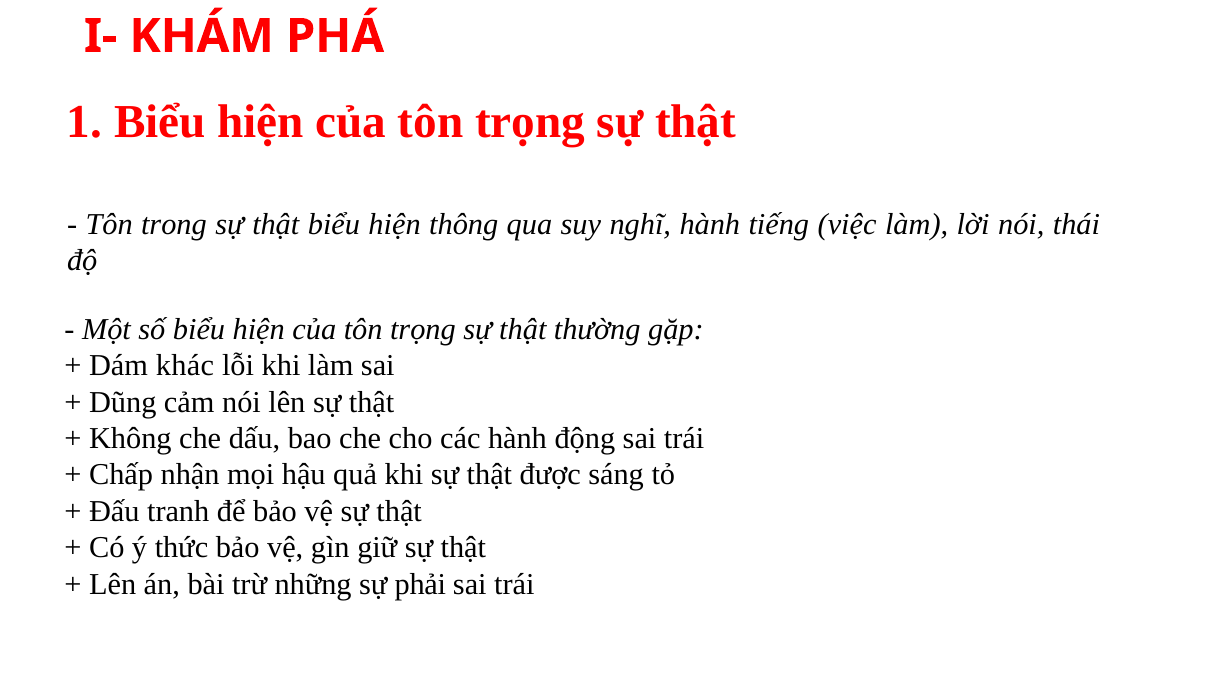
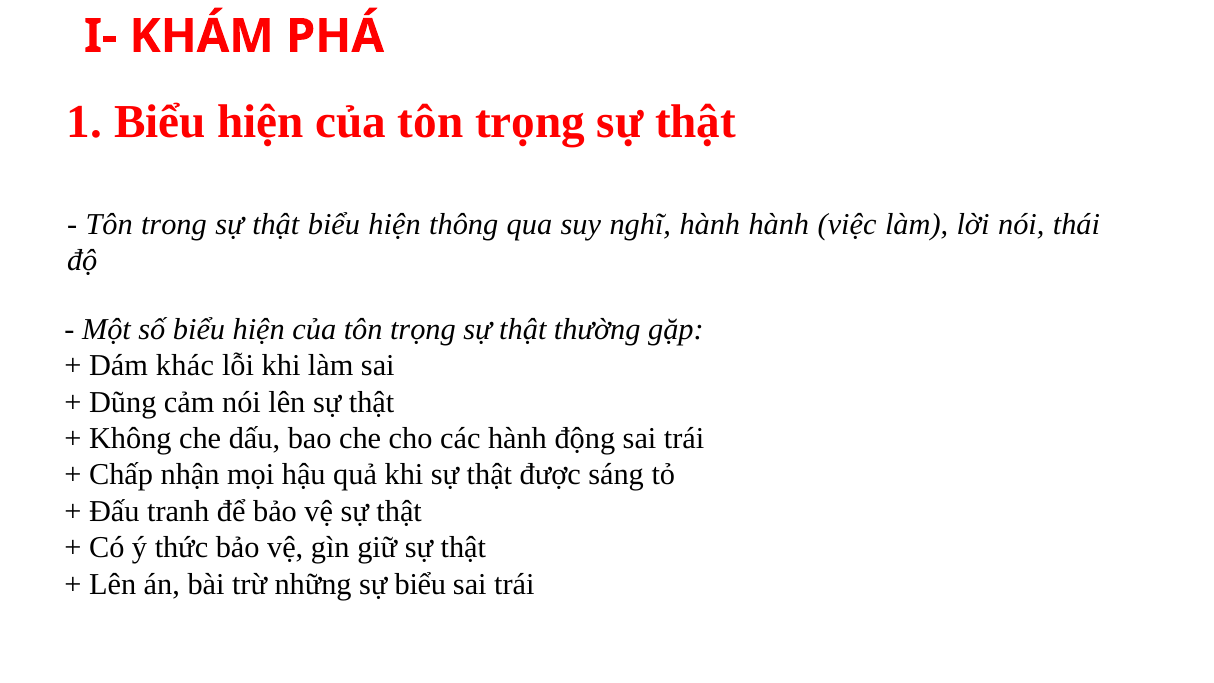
hành tiếng: tiếng -> hành
sự phải: phải -> biểu
